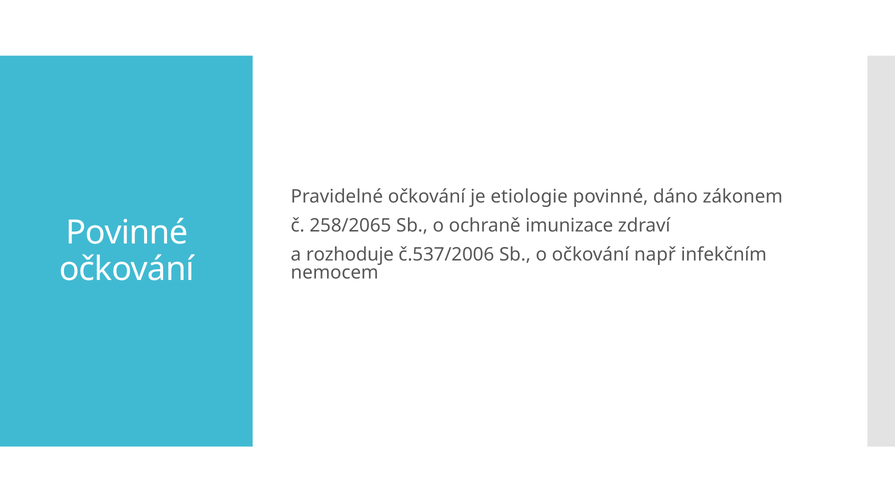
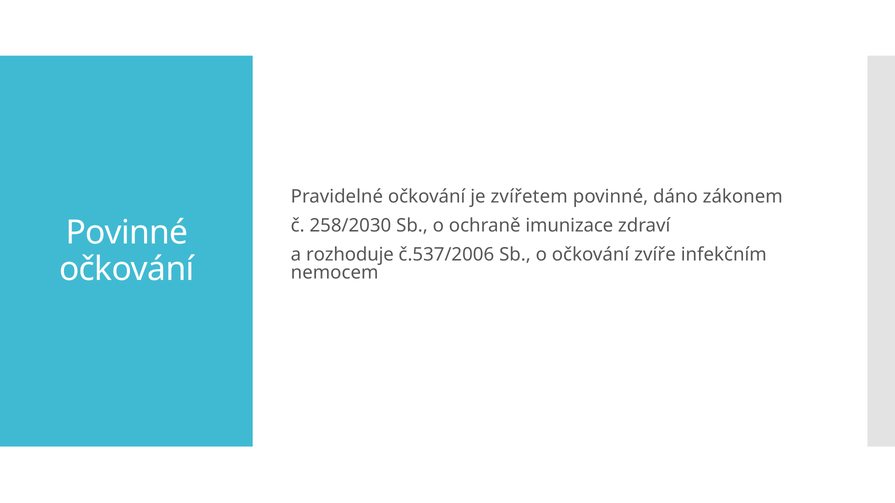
etiologie: etiologie -> zvířetem
258/2065: 258/2065 -> 258/2030
např: např -> zvíře
